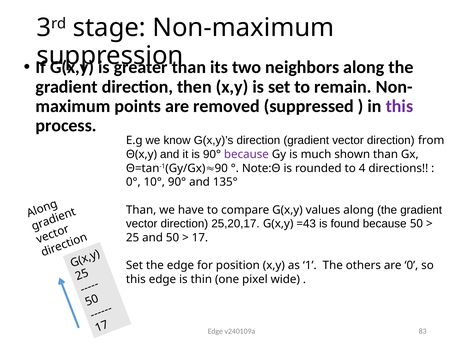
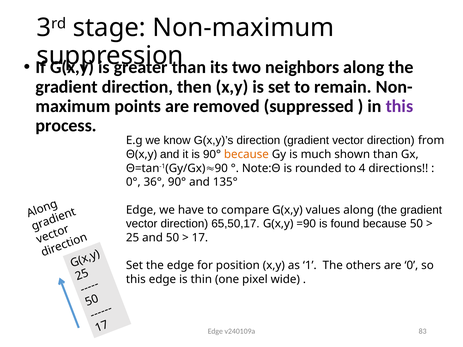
because at (246, 154) colour: purple -> orange
10°: 10° -> 36°
Than at (141, 210): Than -> Edge
25,20,17: 25,20,17 -> 65,50,17
43 at (309, 224): 43 -> 90
